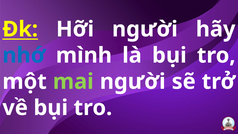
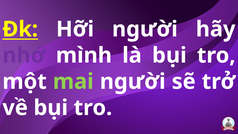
nhớ colour: blue -> purple
